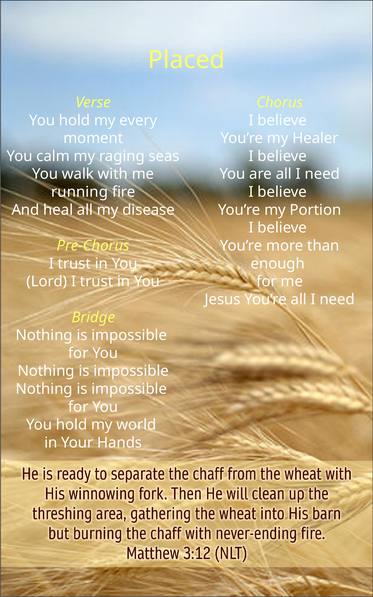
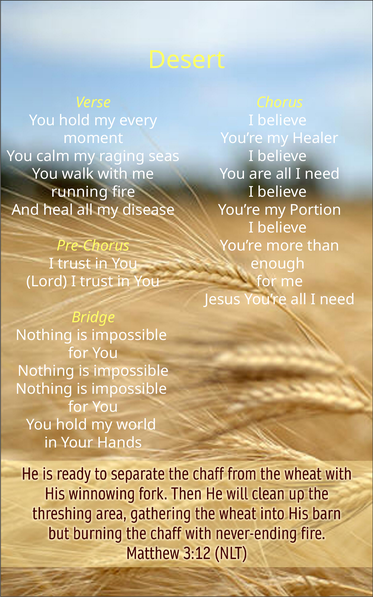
Placed: Placed -> Desert
